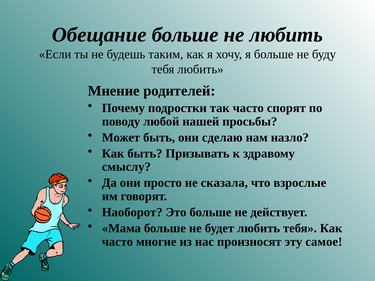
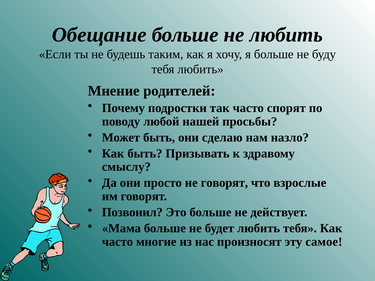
не сказала: сказала -> говорят
Наоборот: Наоборот -> Позвонил
